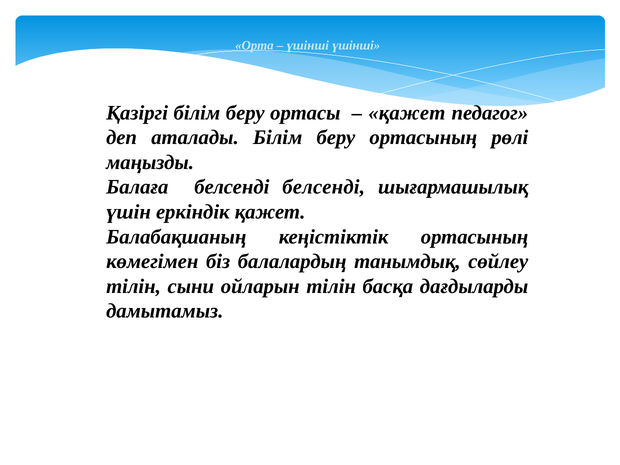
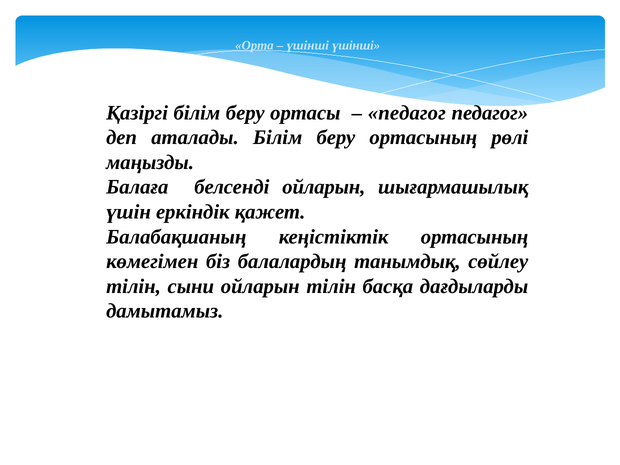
қажет at (407, 113): қажет -> педагог
белсенді белсенді: белсенді -> ойларын
